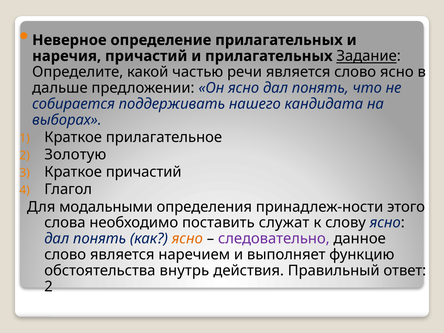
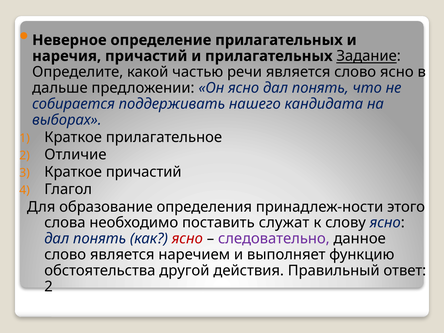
Золотую: Золотую -> Отличие
модальными: модальными -> образование
ясно at (187, 239) colour: orange -> red
внутрь: внутрь -> другой
